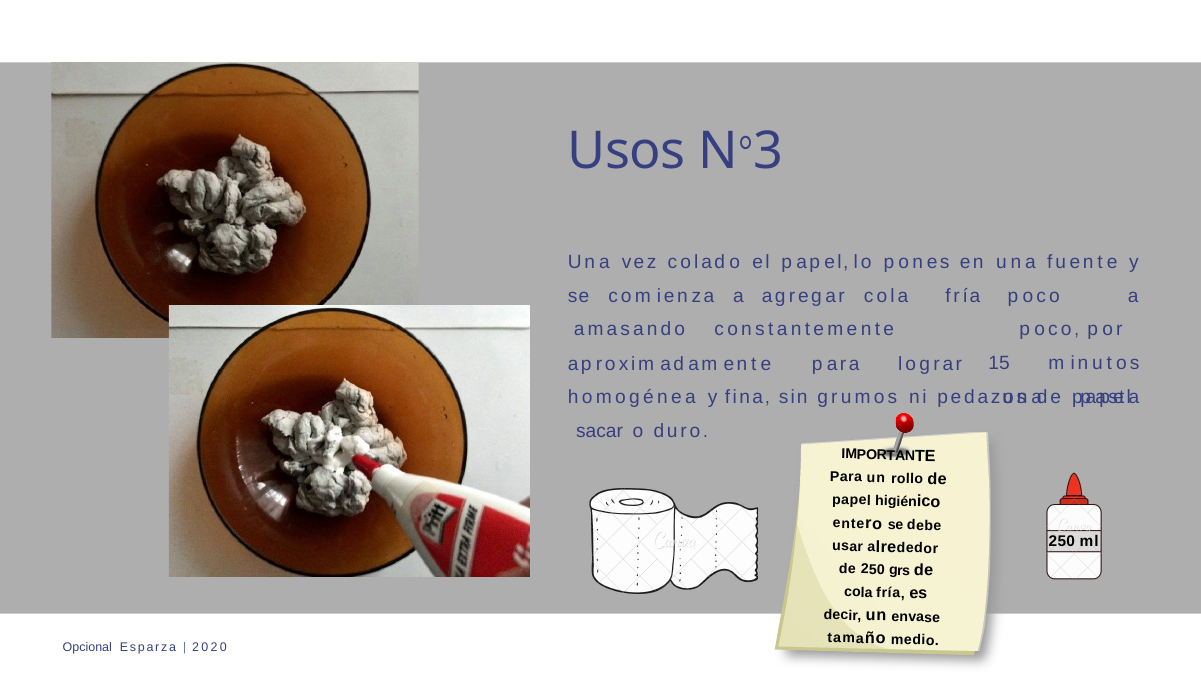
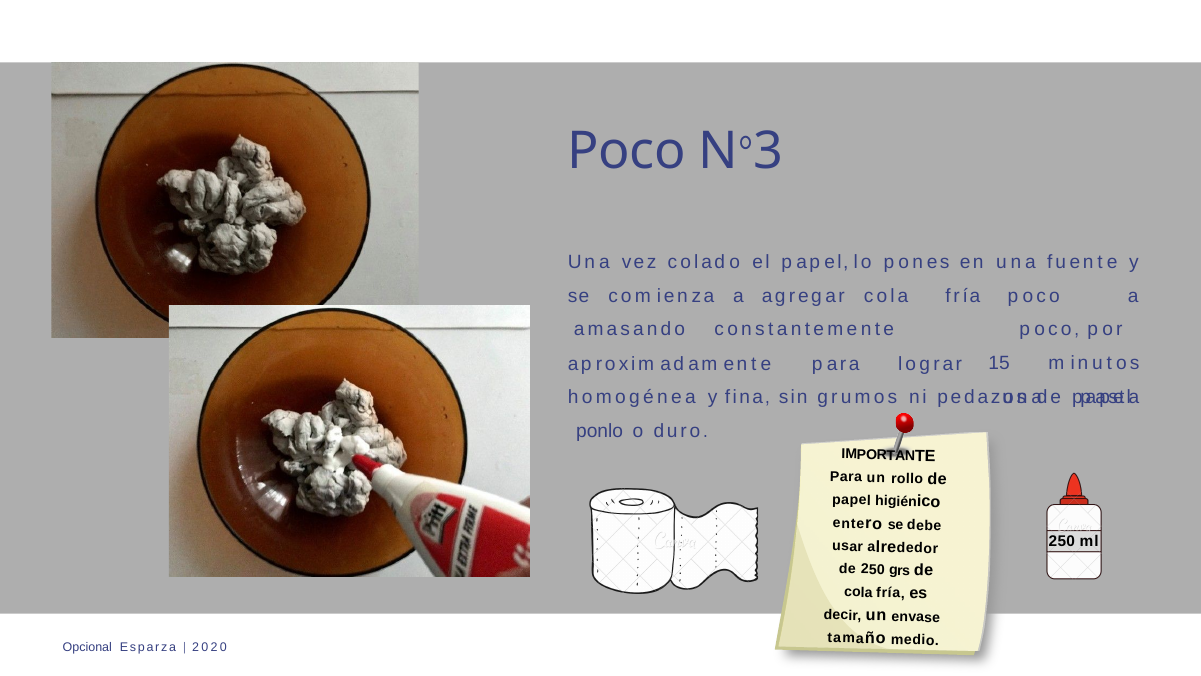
Usos at (627, 151): Usos -> Poco
sacar: sacar -> ponlo
